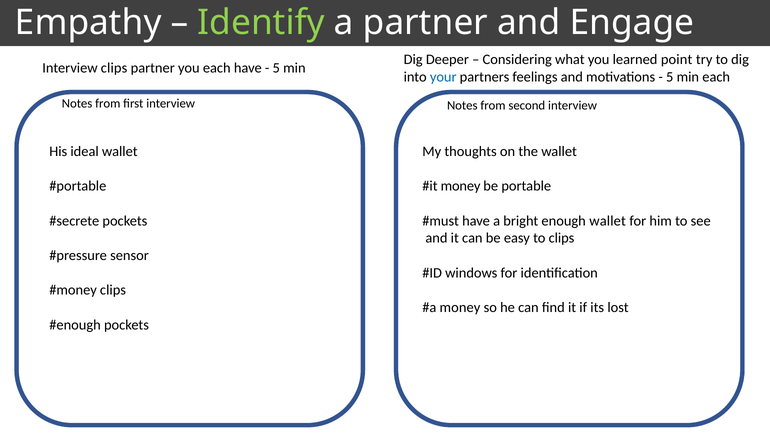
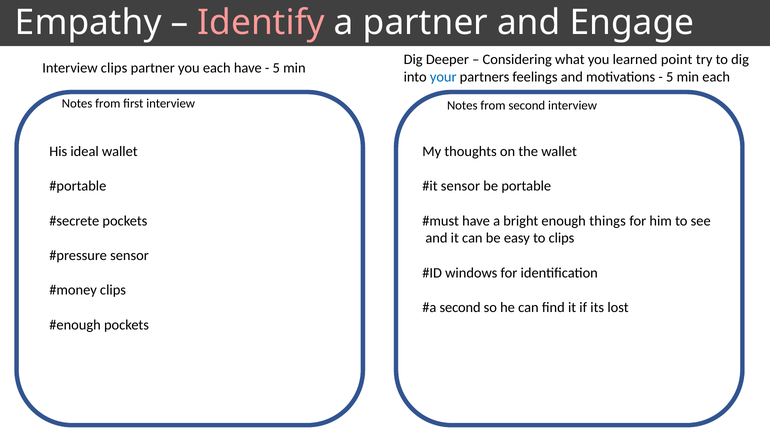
Identify colour: light green -> pink
money at (461, 186): money -> sensor
enough wallet: wallet -> things
money at (460, 308): money -> second
